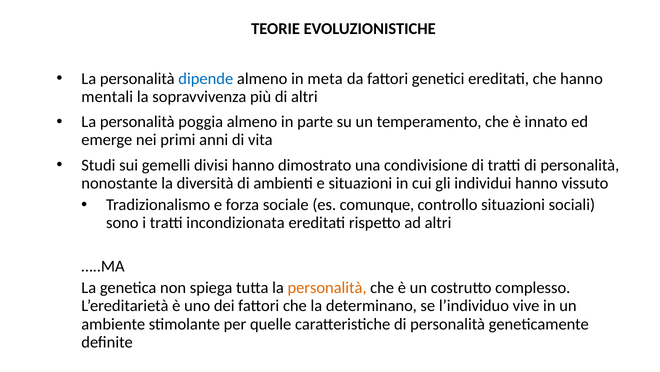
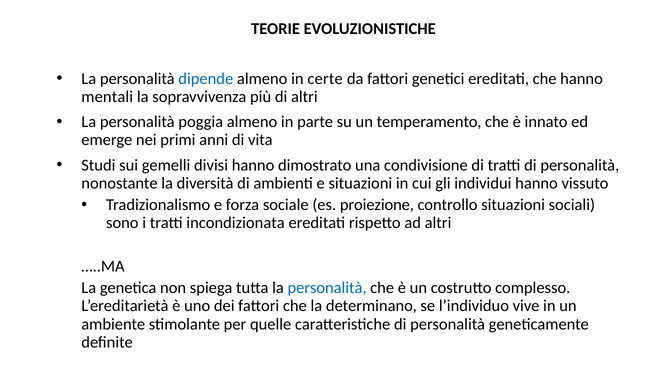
meta: meta -> certe
comunque: comunque -> proiezione
personalità at (327, 287) colour: orange -> blue
